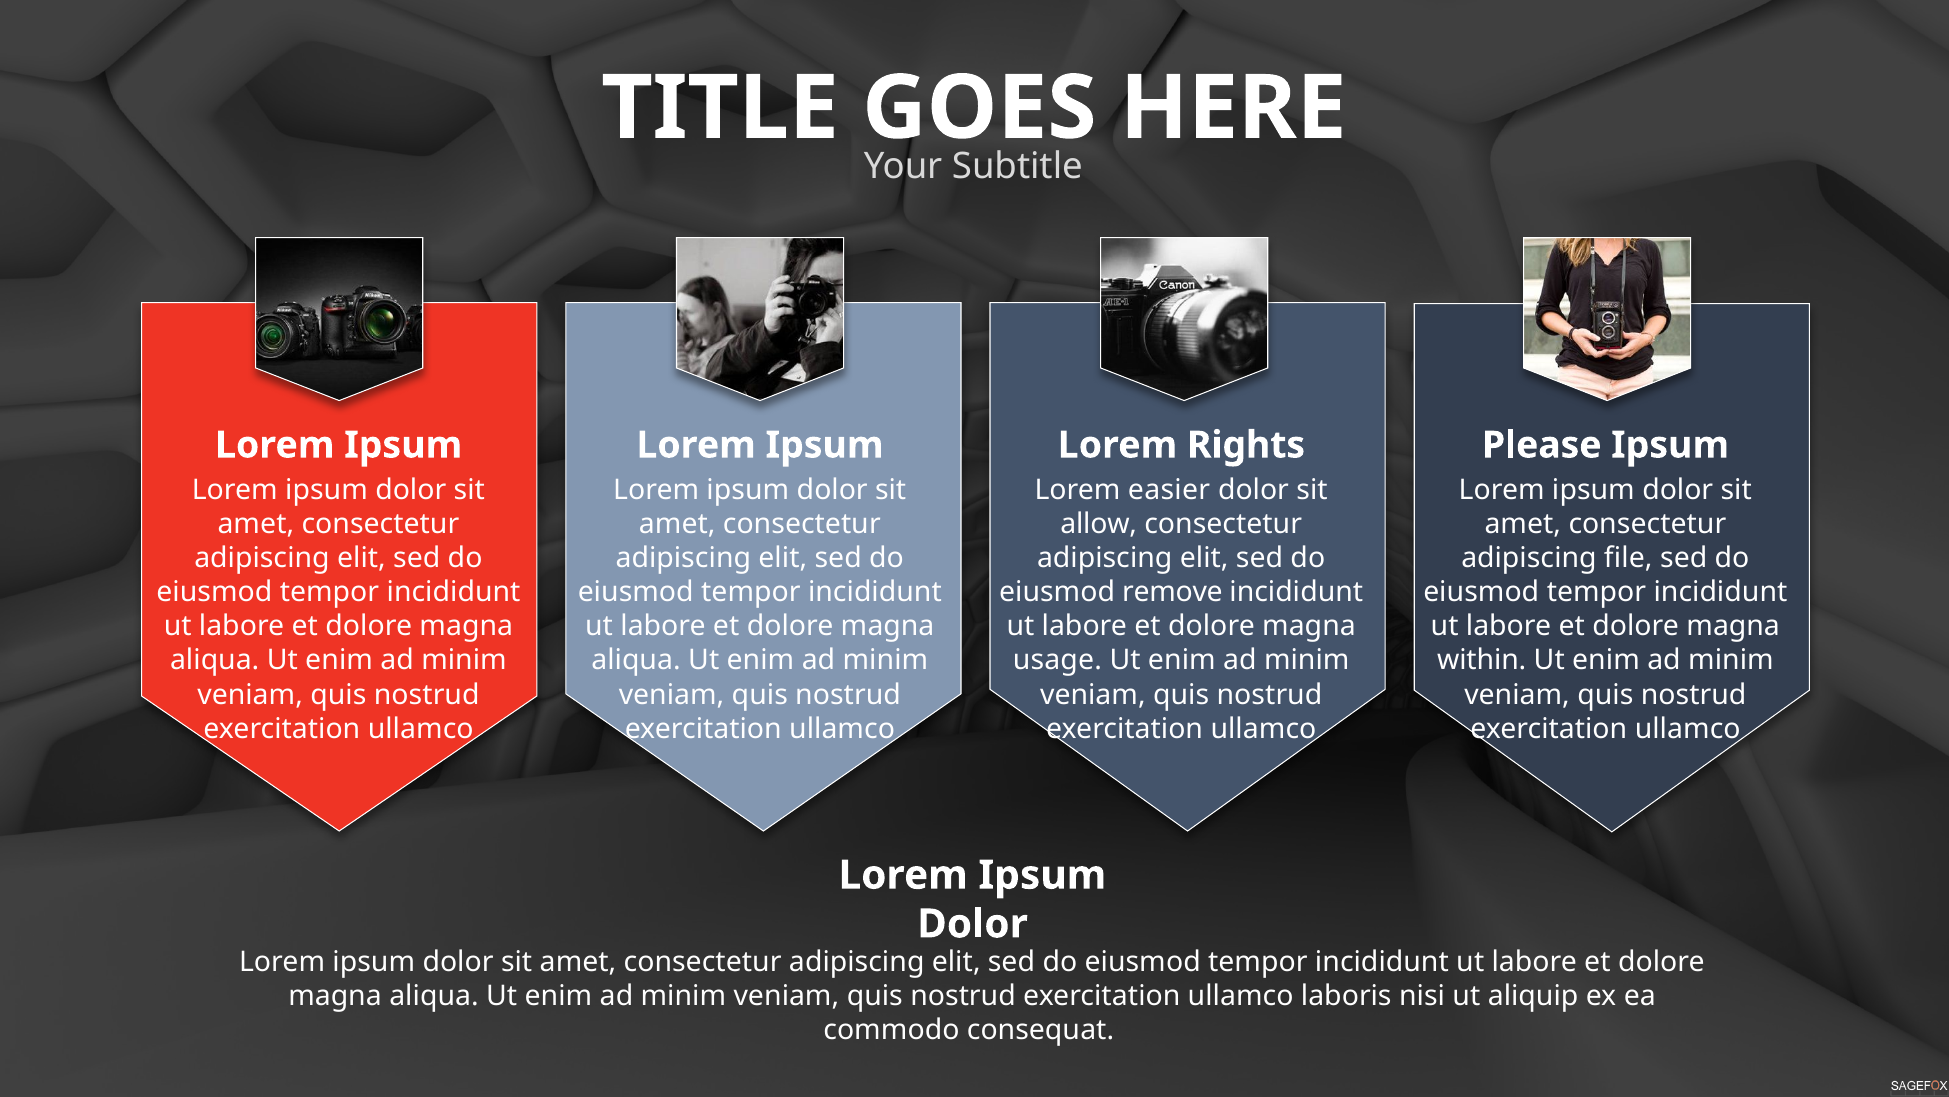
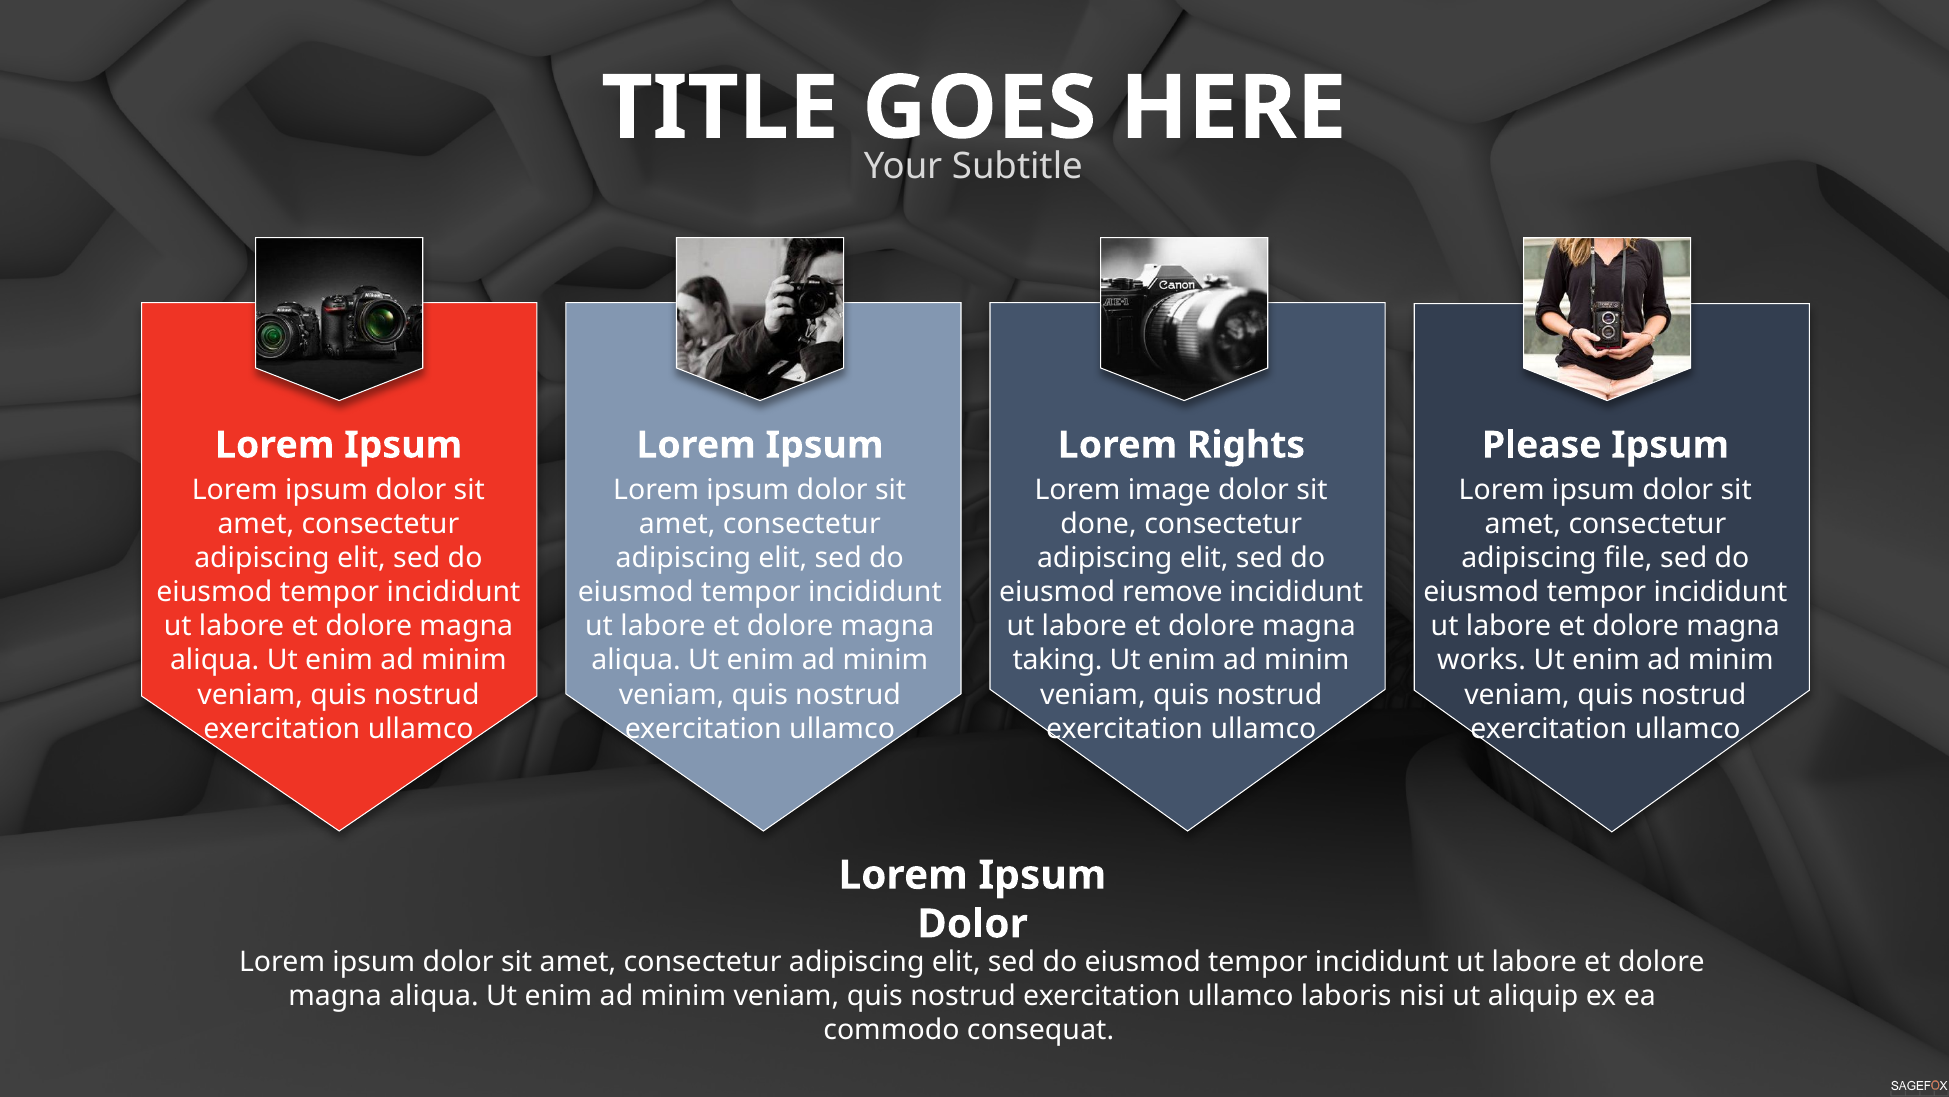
easier: easier -> image
allow: allow -> done
usage: usage -> taking
within: within -> works
